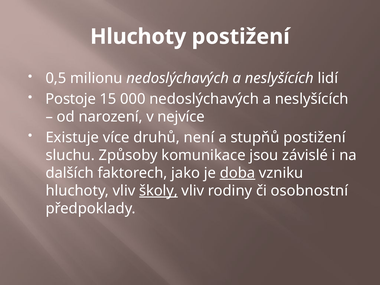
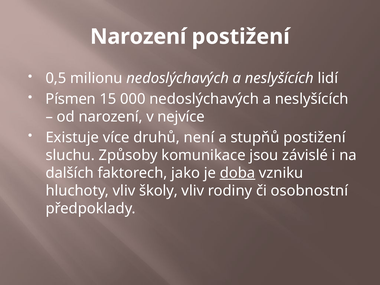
Hluchoty at (138, 37): Hluchoty -> Narození
Postoje: Postoje -> Písmen
školy underline: present -> none
